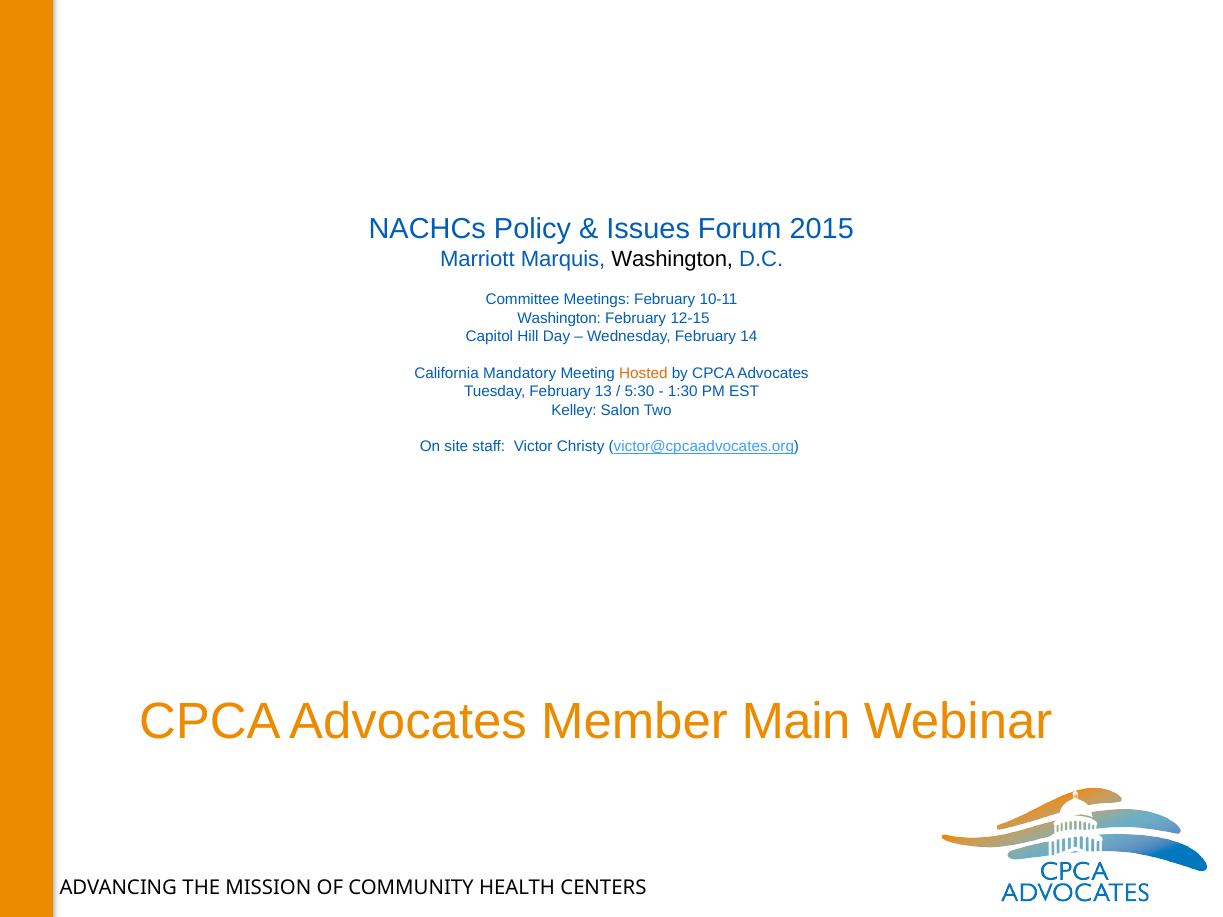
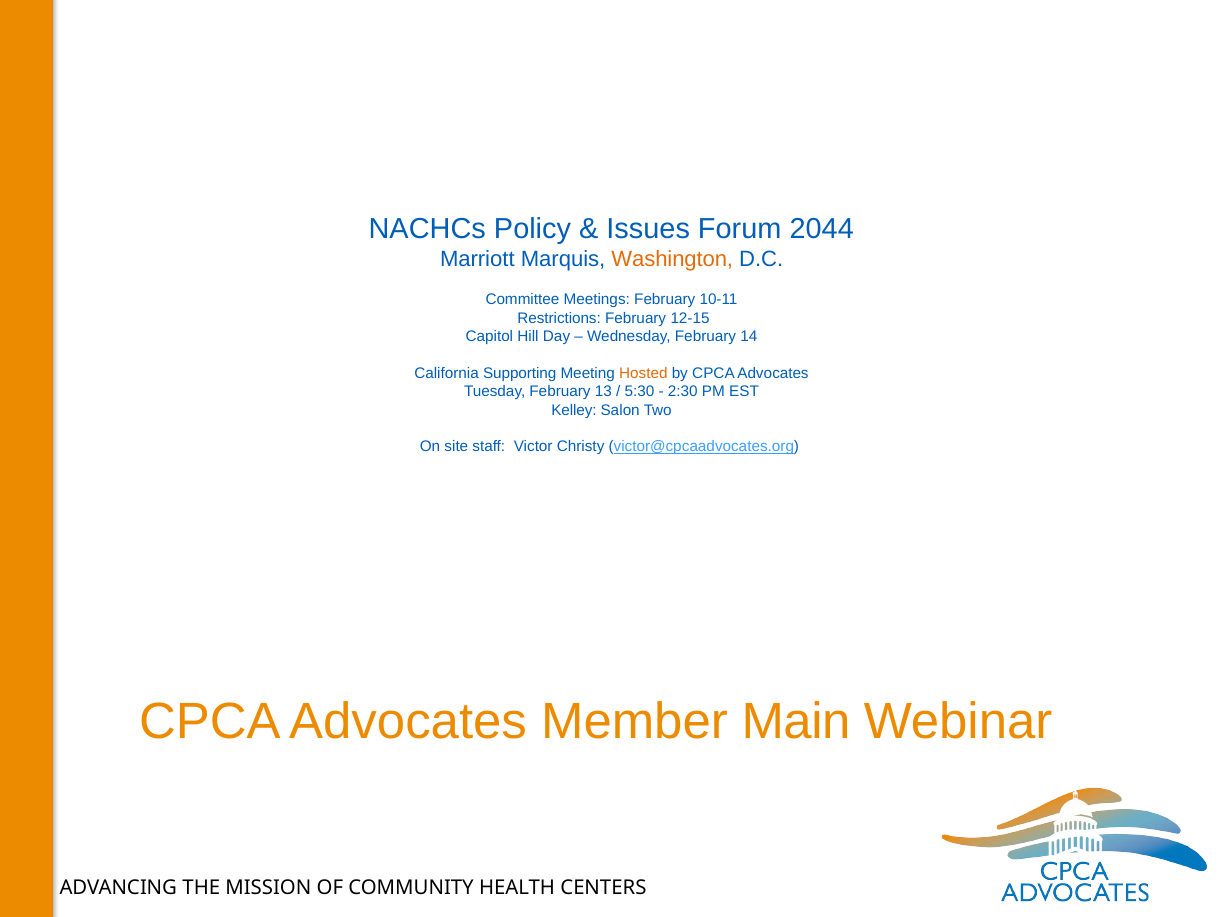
2015: 2015 -> 2044
Washington at (672, 259) colour: black -> orange
Washington at (559, 318): Washington -> Restrictions
Mandatory: Mandatory -> Supporting
1:30: 1:30 -> 2:30
